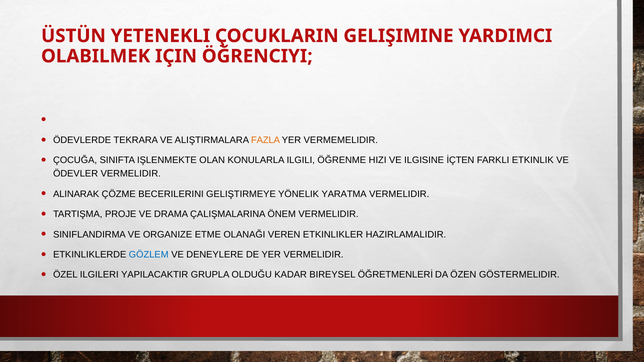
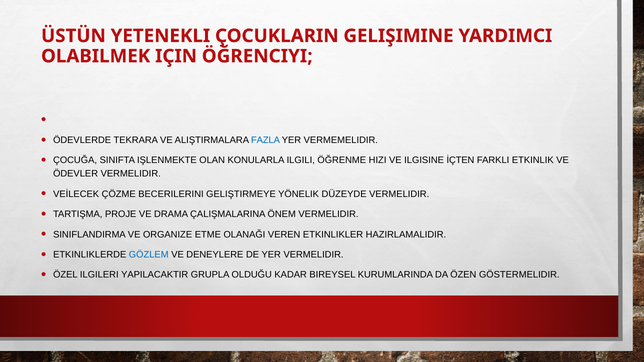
FAZLA colour: orange -> blue
ALINARAK: ALINARAK -> VEİLECEK
YARATMA: YARATMA -> DÜZEYDE
ÖĞRETMENLERİ: ÖĞRETMENLERİ -> KURUMLARINDA
